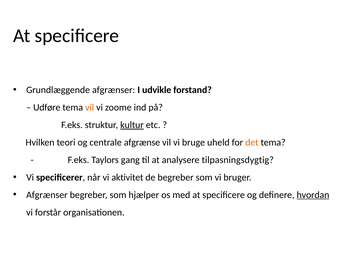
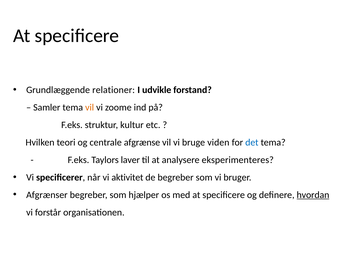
Grundlæggende afgrænser: afgrænser -> relationer
Udføre: Udføre -> Samler
kultur underline: present -> none
uheld: uheld -> viden
det colour: orange -> blue
gang: gang -> laver
tilpasningsdygtig: tilpasningsdygtig -> eksperimenteres
